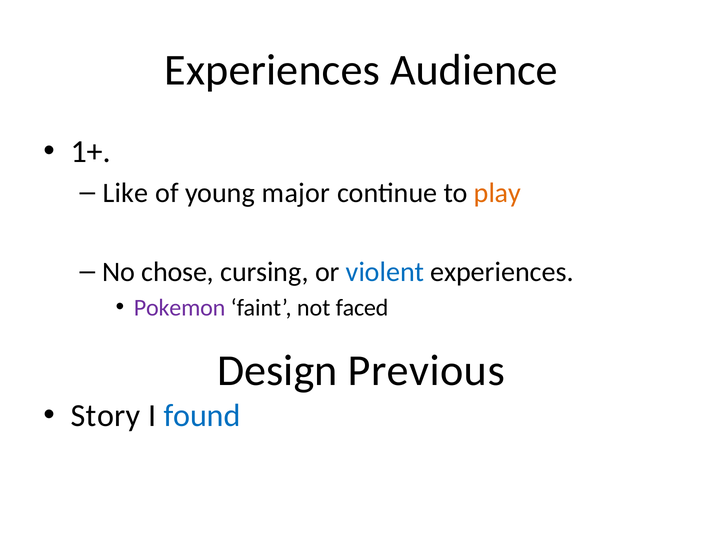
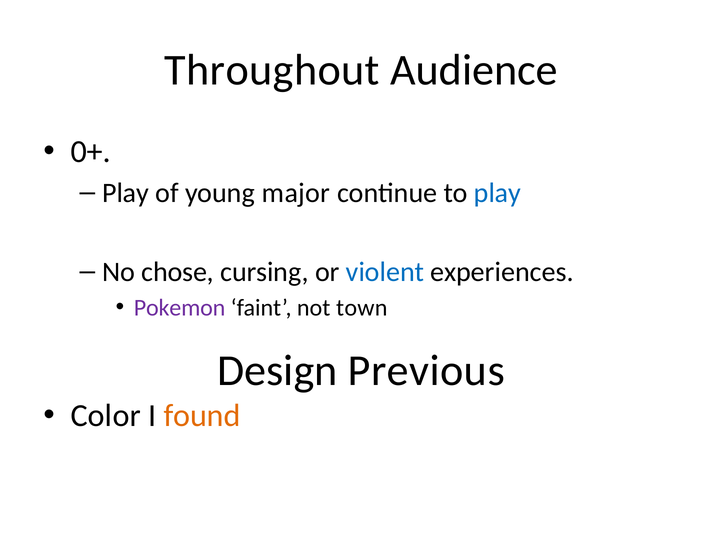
Experiences at (272, 70): Experiences -> Throughout
1+: 1+ -> 0+
Like at (125, 193): Like -> Play
play at (497, 193) colour: orange -> blue
faced: faced -> town
Story: Story -> Color
found colour: blue -> orange
